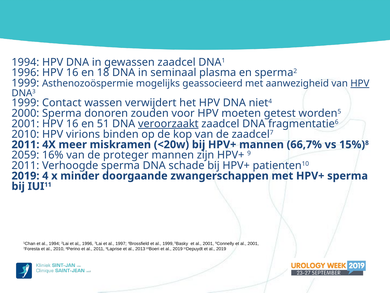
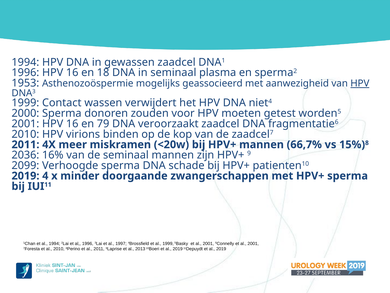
1999 at (25, 83): 1999 -> 1953
51: 51 -> 79
veroorzaakt underline: present -> none
2059: 2059 -> 2036
de proteger: proteger -> seminaal
2011 at (25, 165): 2011 -> 2099
